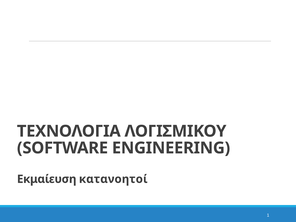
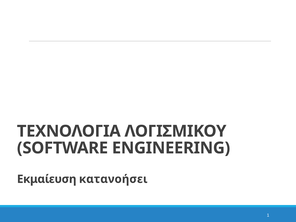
κατανοητοί: κατανοητοί -> κατανοήσει
